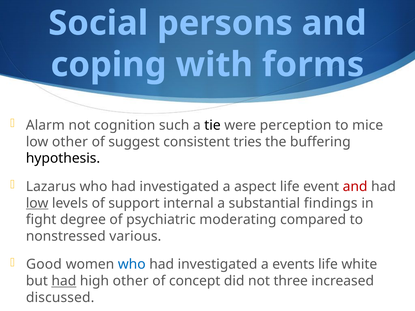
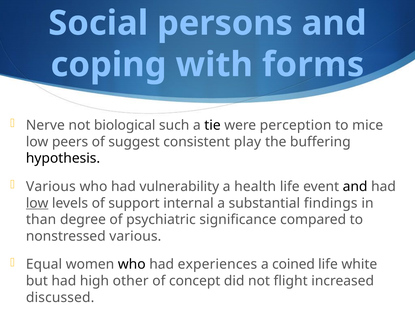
Alarm: Alarm -> Nerve
cognition: cognition -> biological
low other: other -> peers
tries: tries -> play
Lazarus at (51, 187): Lazarus -> Various
investigated at (179, 187): investigated -> vulnerability
aspect: aspect -> health
and at (355, 187) colour: red -> black
fight: fight -> than
moderating: moderating -> significance
Good: Good -> Equal
who at (132, 265) colour: blue -> black
investigated at (217, 265): investigated -> experiences
events: events -> coined
had at (64, 281) underline: present -> none
three: three -> flight
